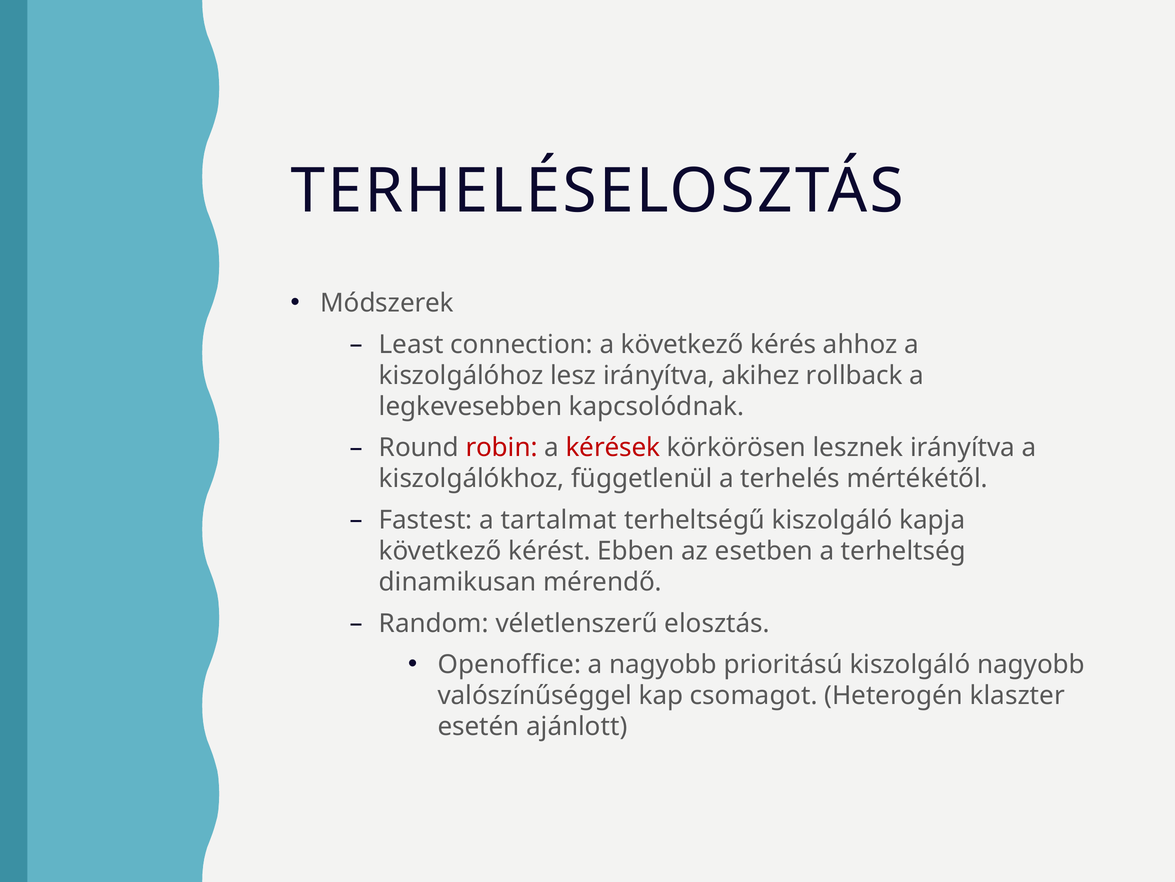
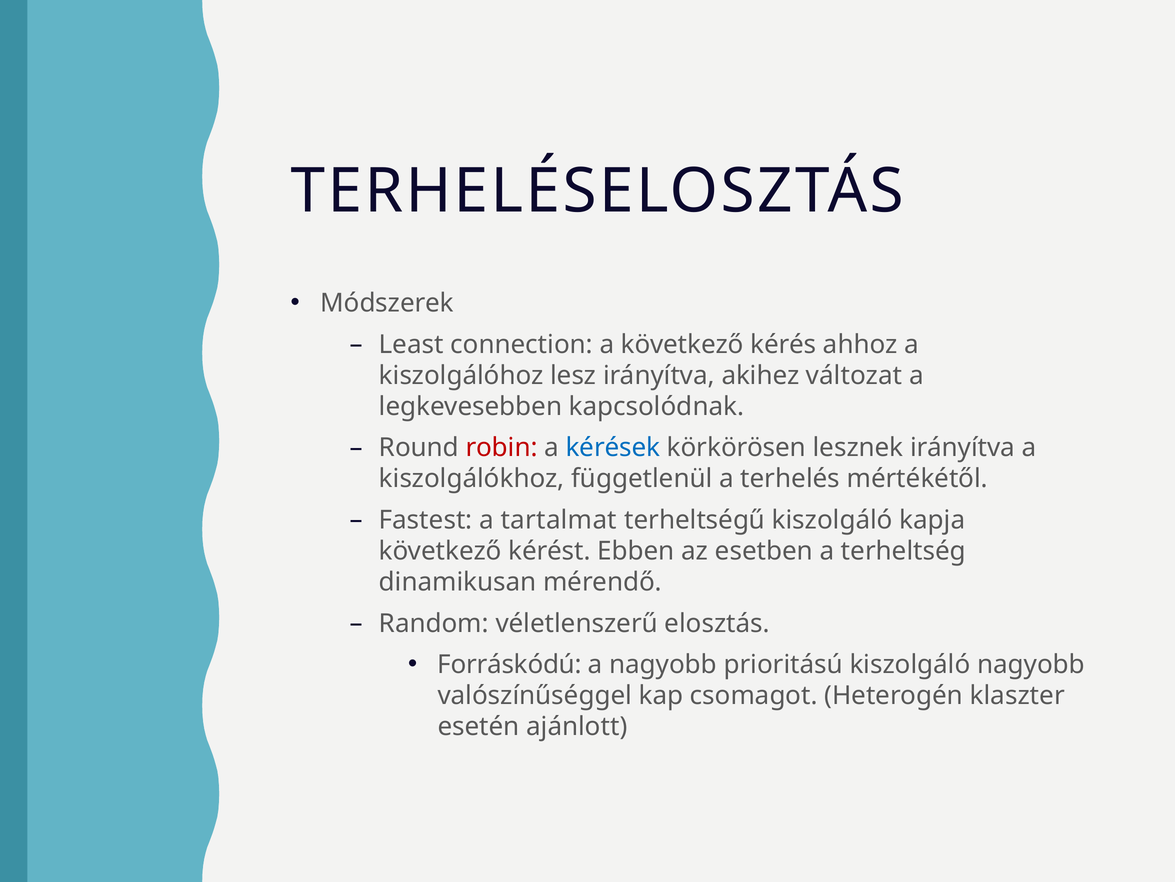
rollback: rollback -> változat
kérések colour: red -> blue
Openoffice: Openoffice -> Forráskódú
